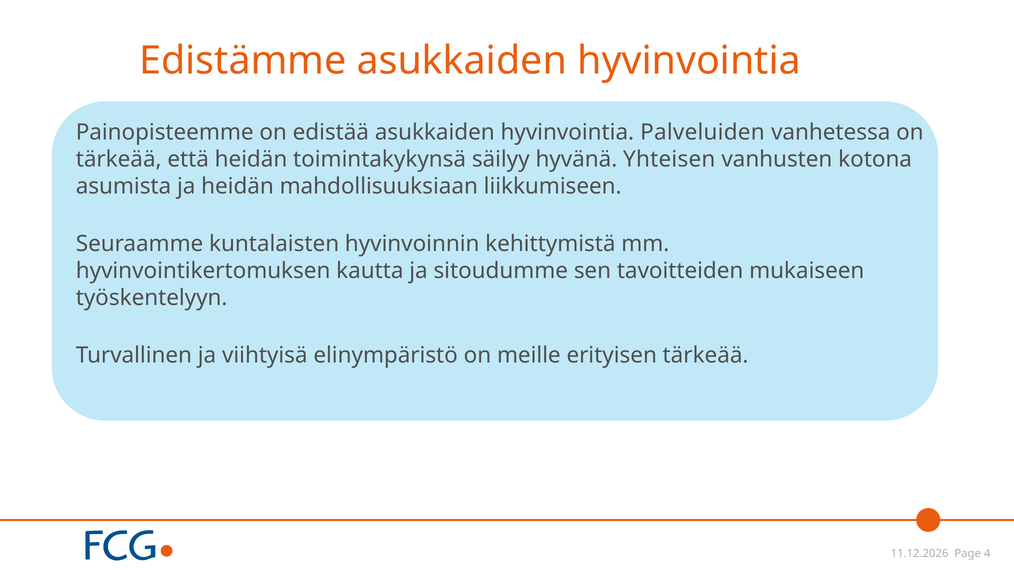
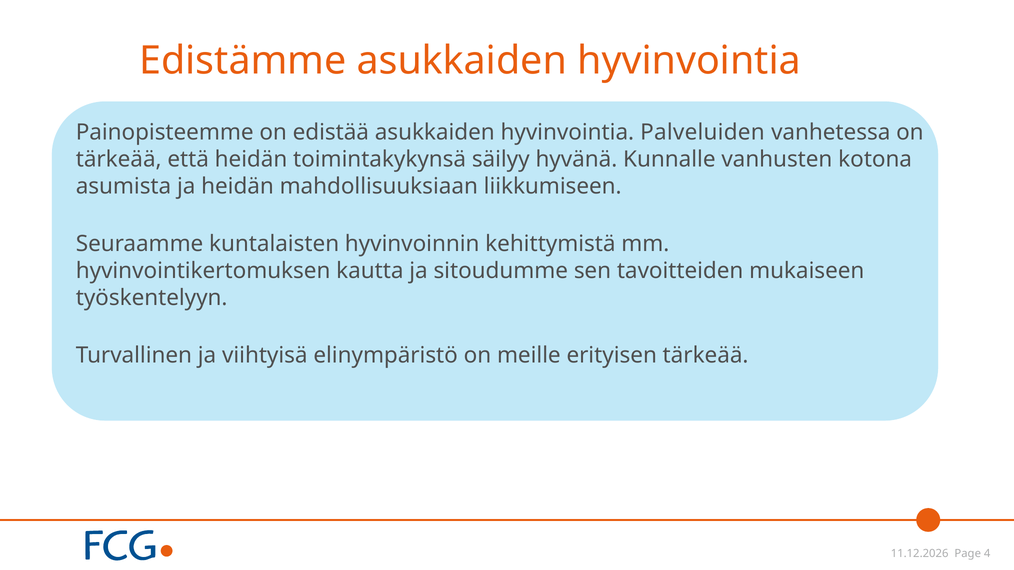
Yhteisen: Yhteisen -> Kunnalle
